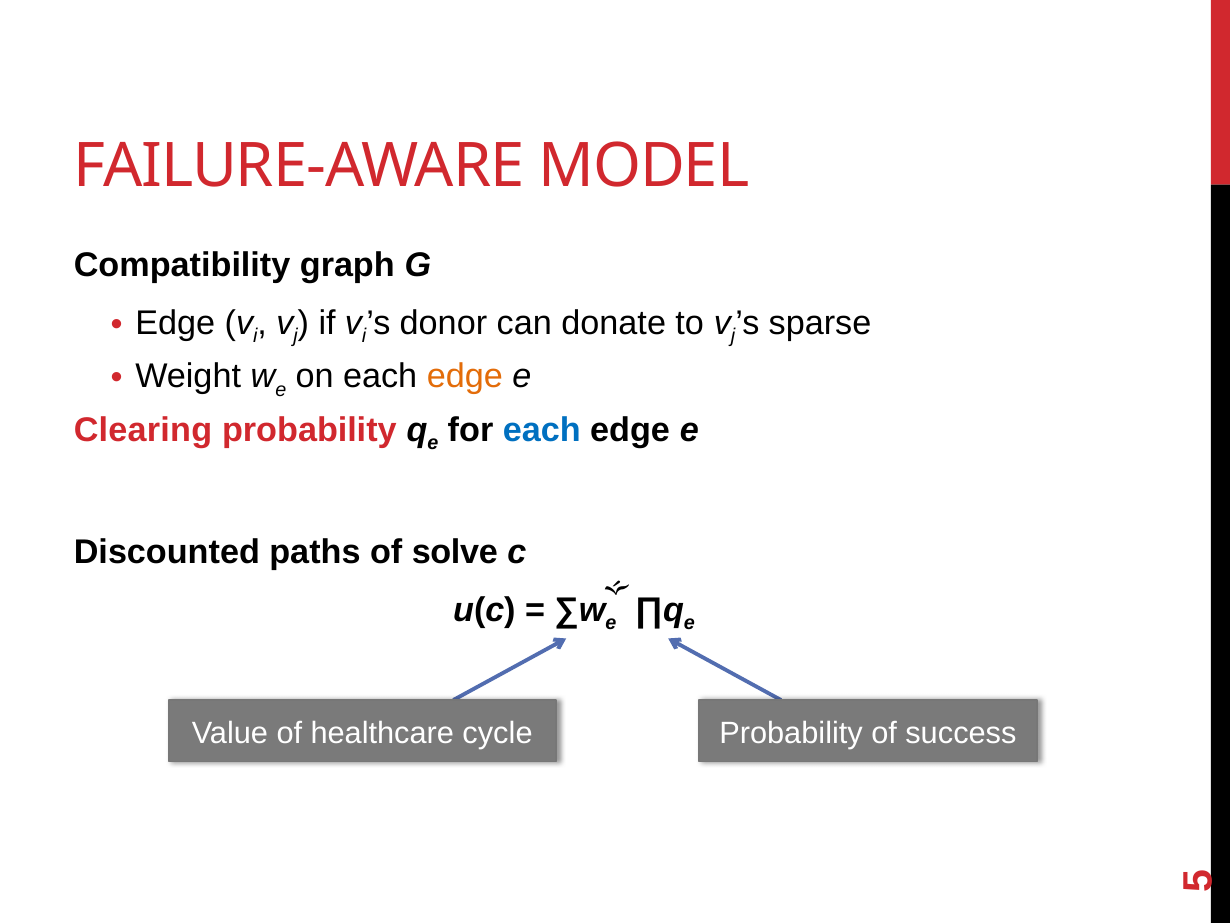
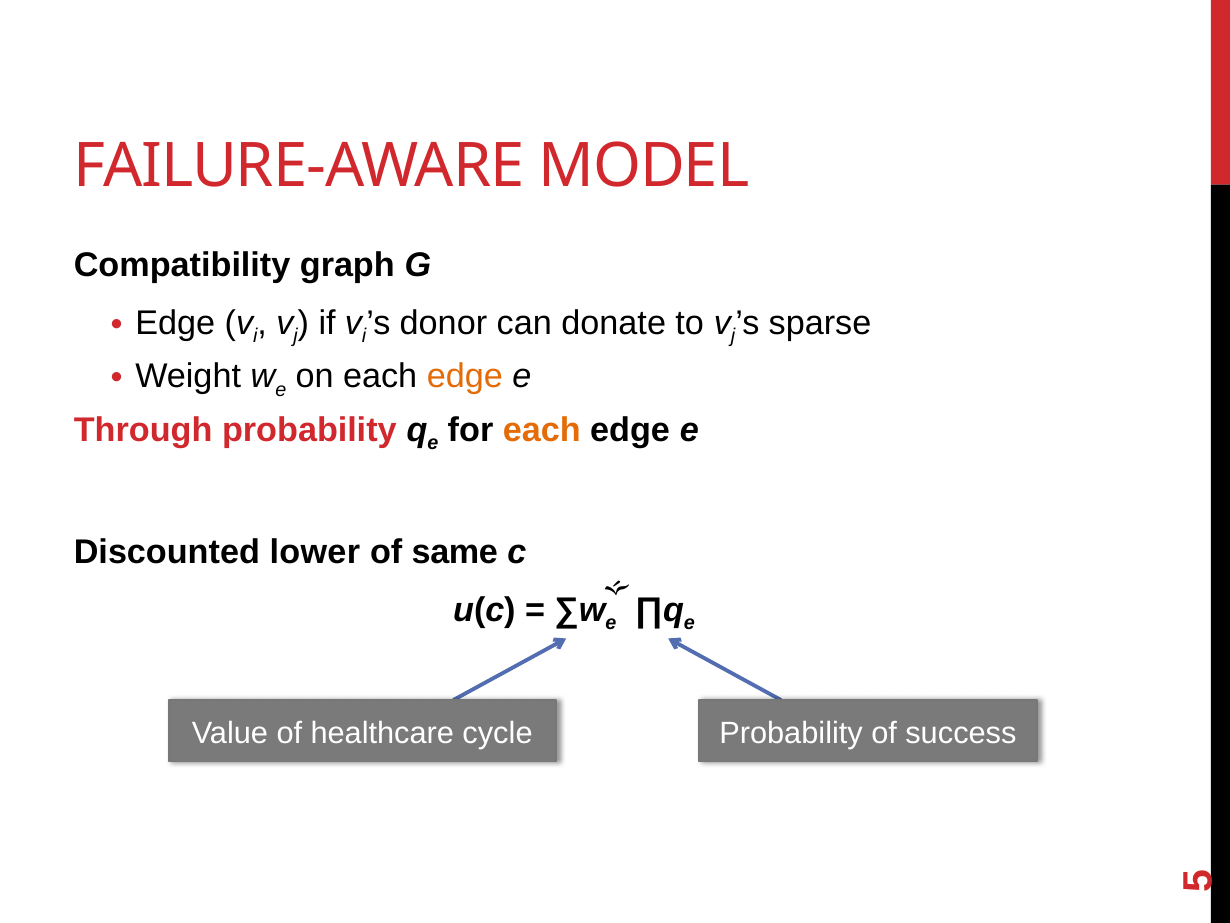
Clearing: Clearing -> Through
each at (542, 430) colour: blue -> orange
paths: paths -> lower
solve: solve -> same
